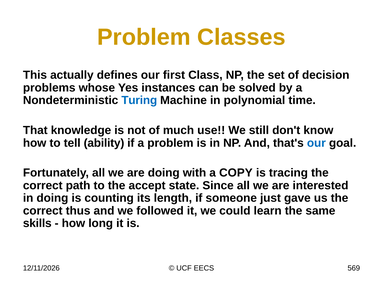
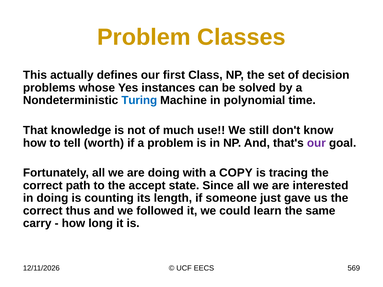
ability: ability -> worth
our at (316, 143) colour: blue -> purple
skills: skills -> carry
